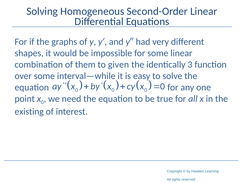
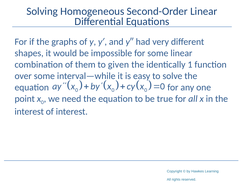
3: 3 -> 1
existing at (29, 112): existing -> interest
